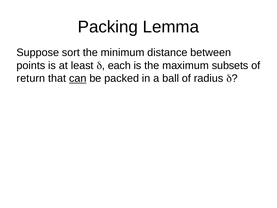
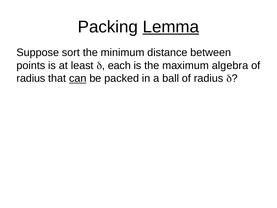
Lemma underline: none -> present
subsets: subsets -> algebra
return at (31, 78): return -> radius
